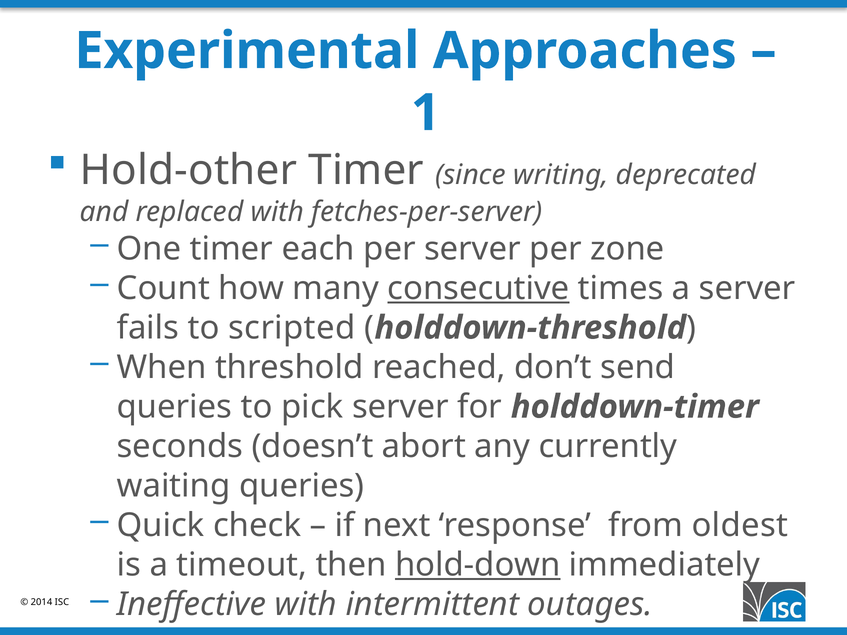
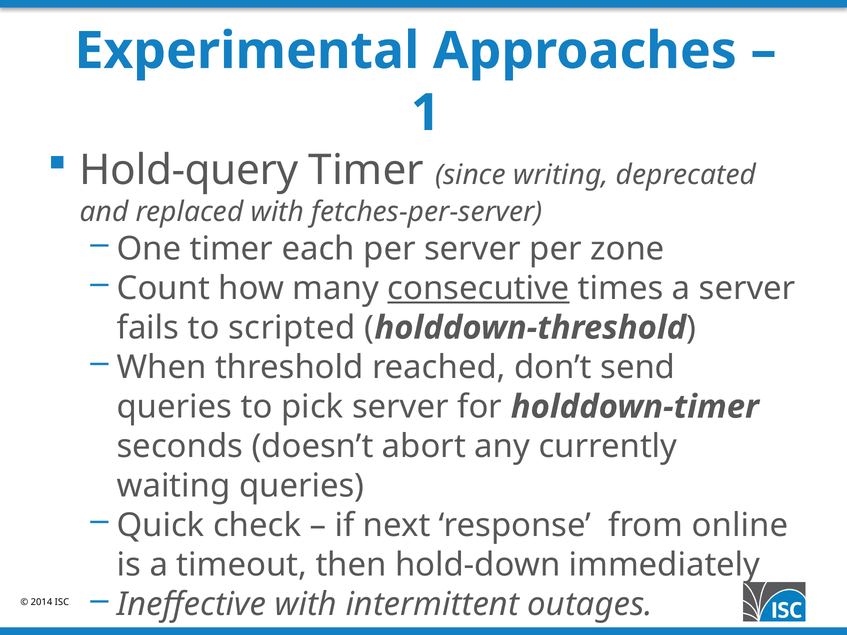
Hold-other: Hold-other -> Hold-query
oldest: oldest -> online
hold-down underline: present -> none
